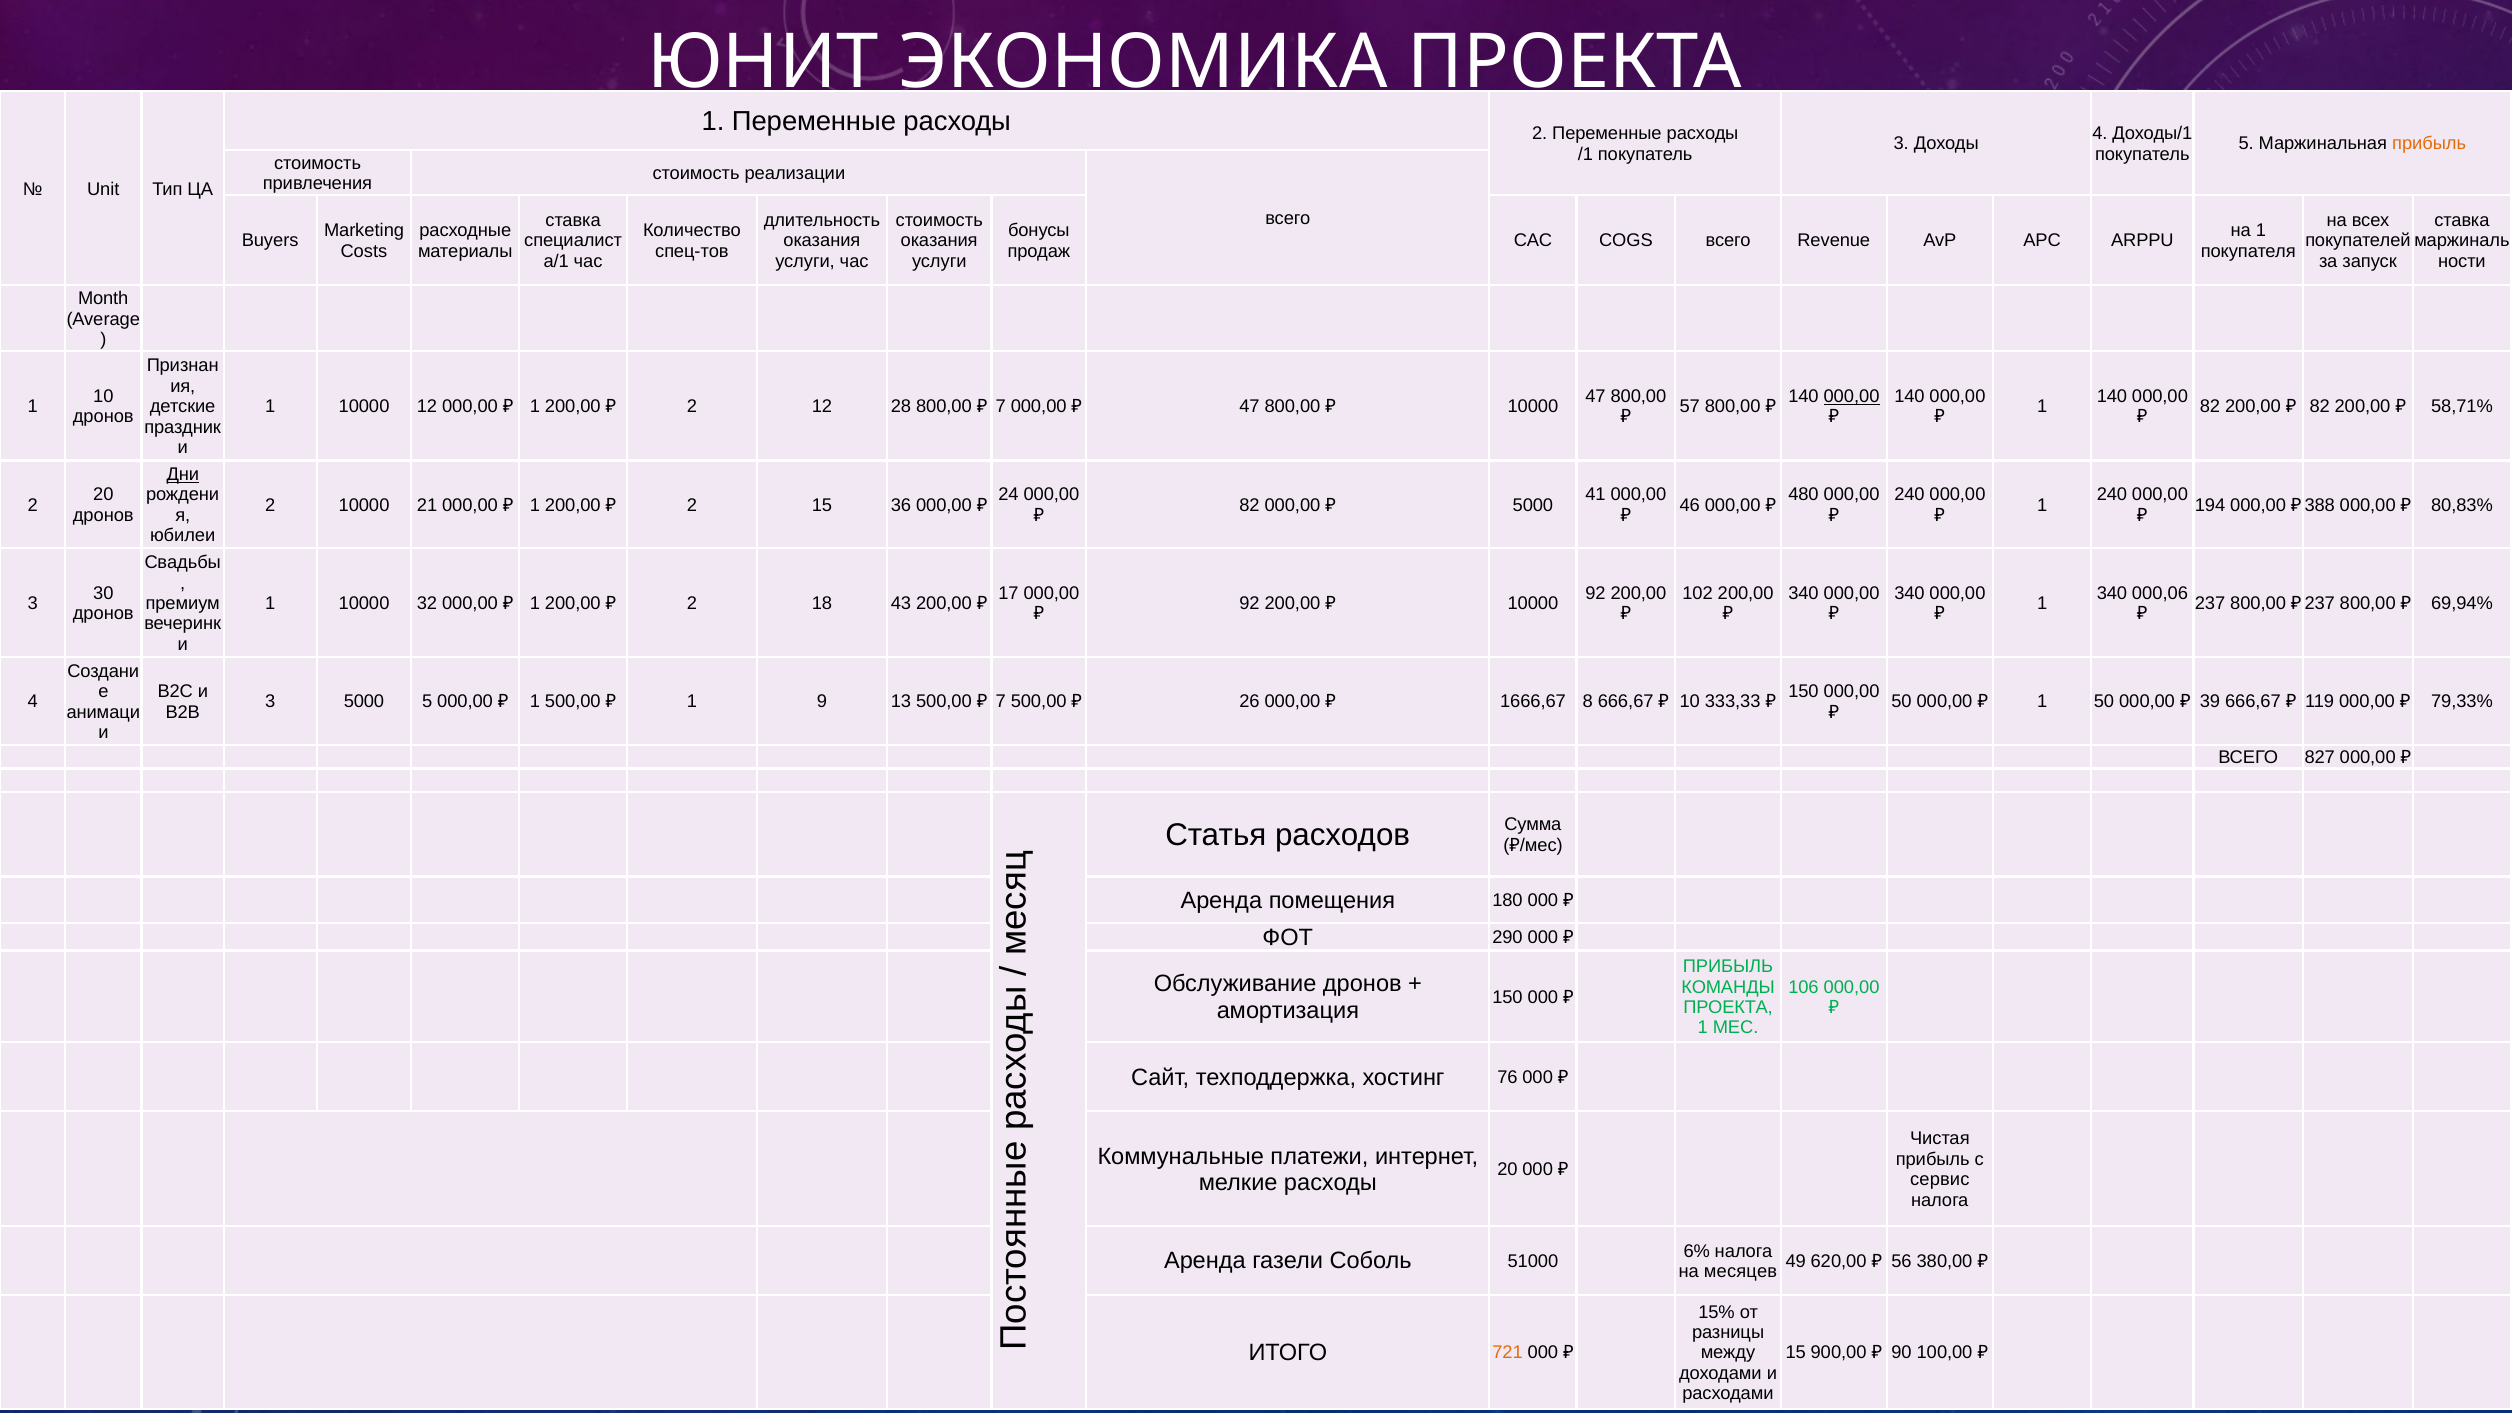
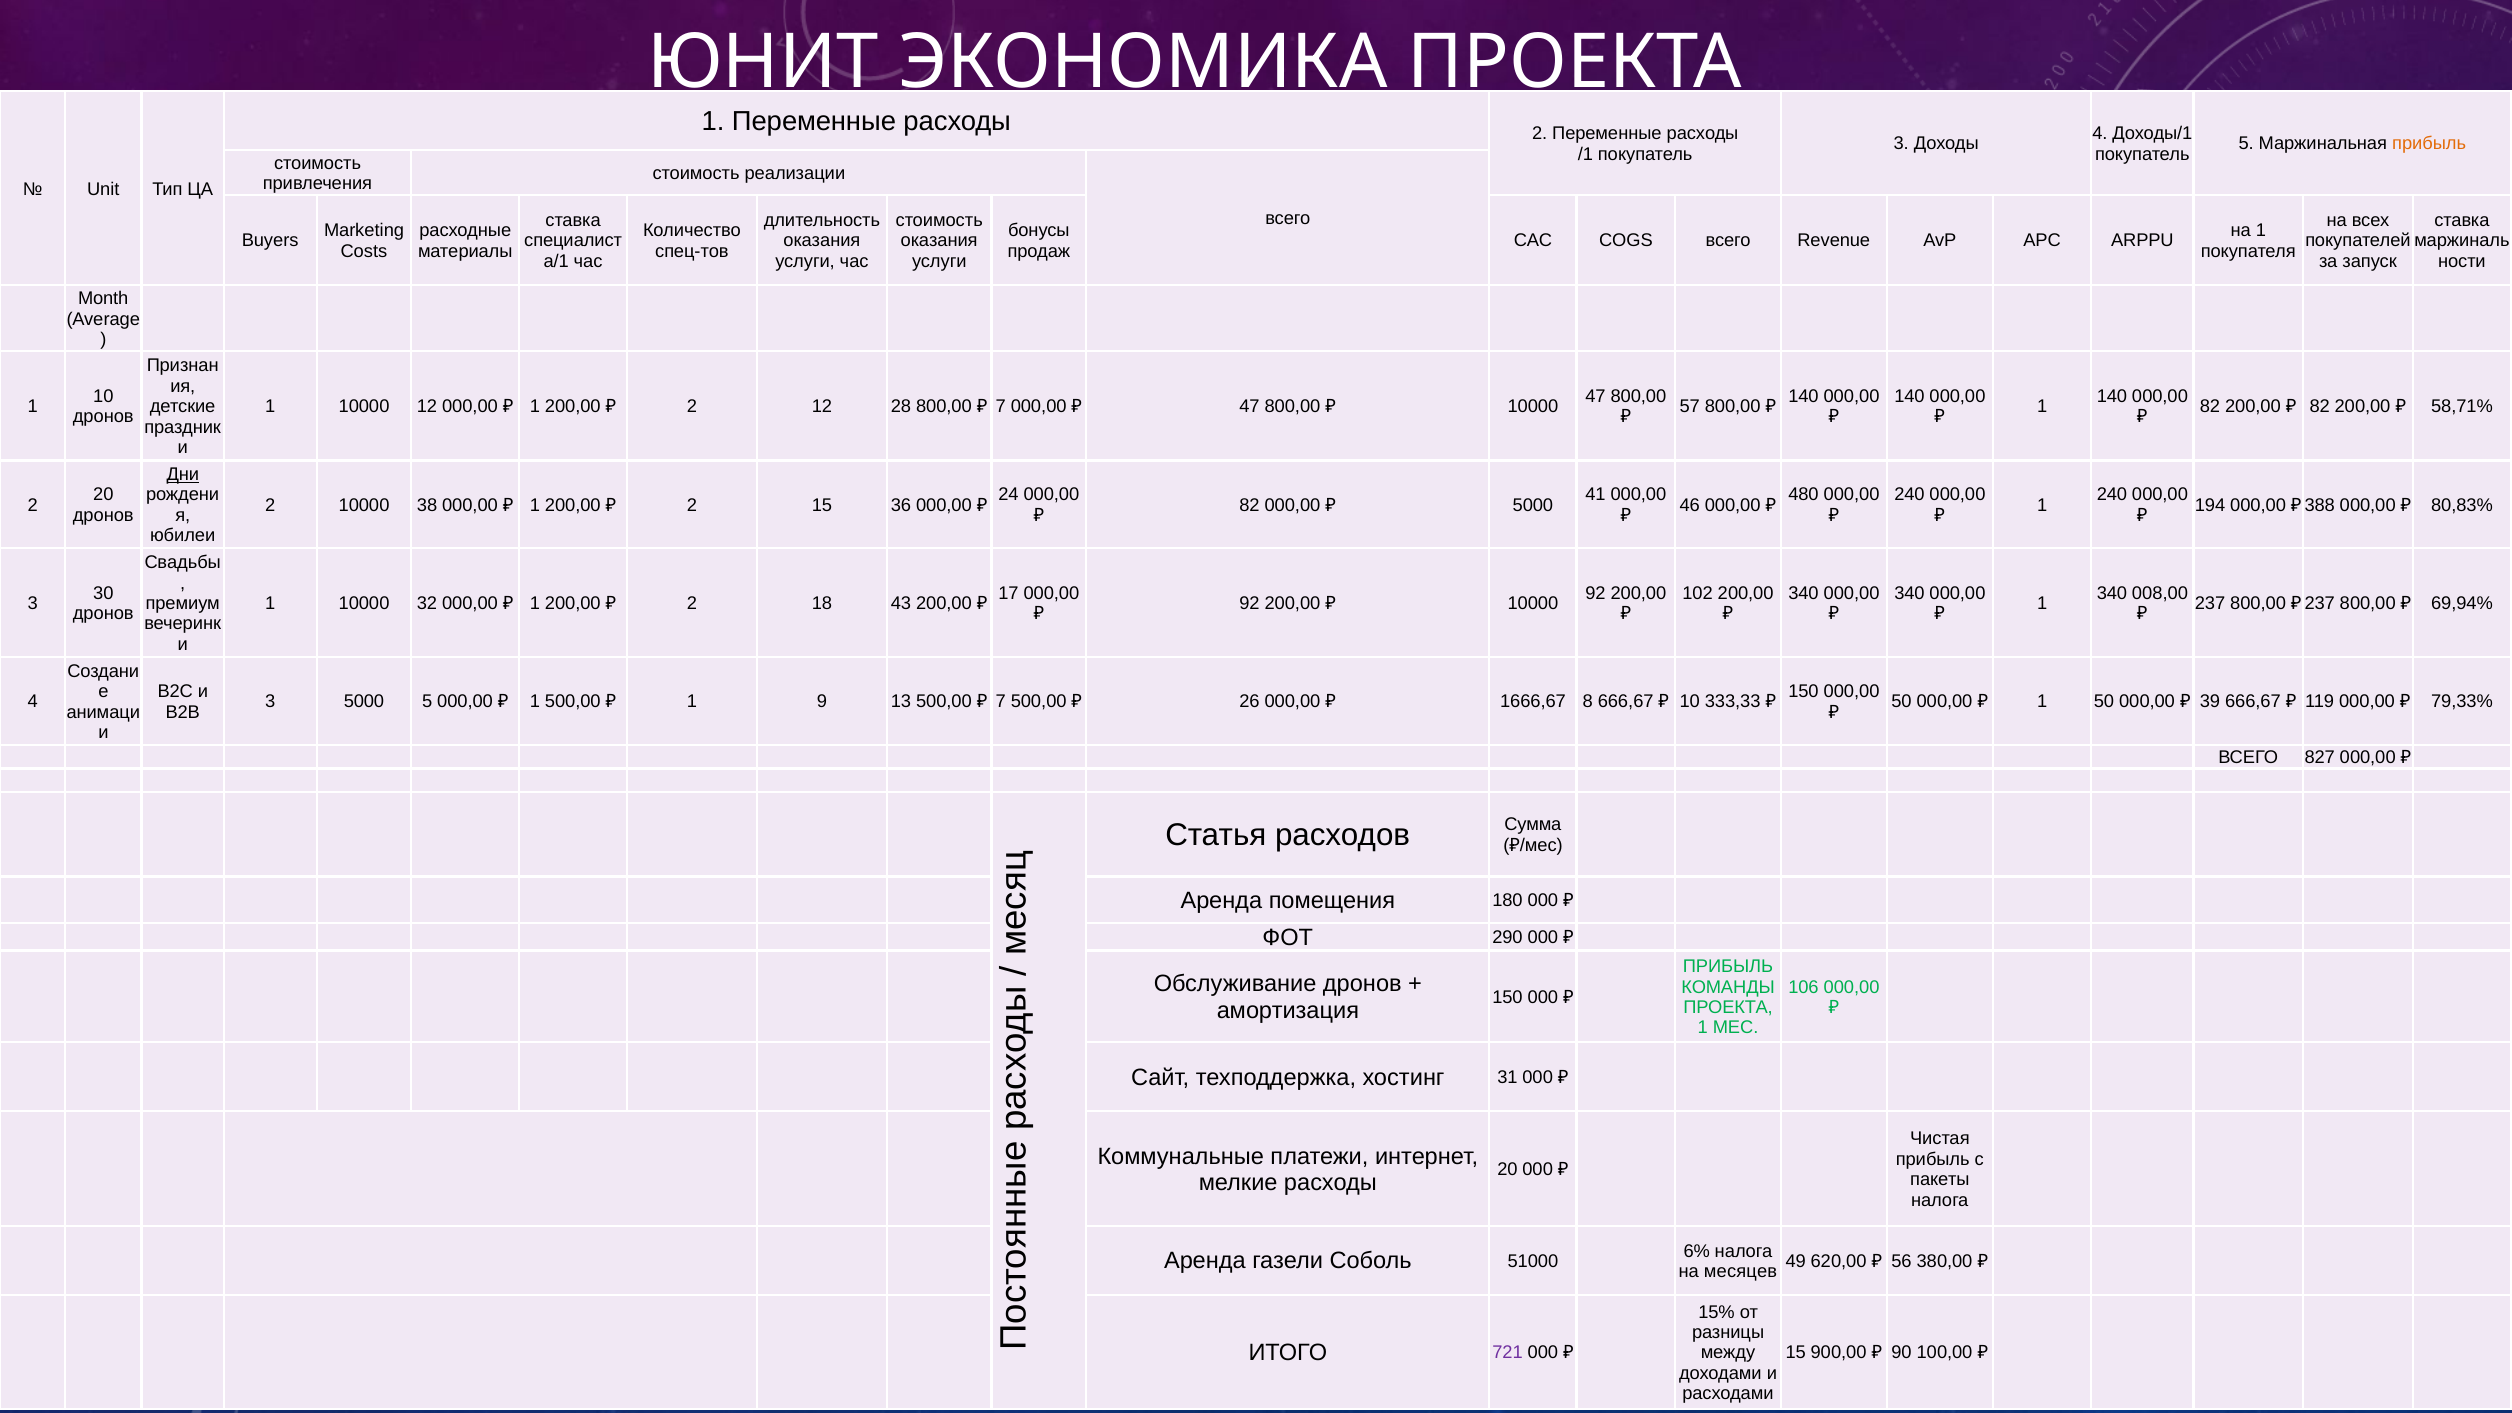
000,00 at (1852, 396) underline: present -> none
21: 21 -> 38
000,06: 000,06 -> 008,00
76: 76 -> 31
сервис: сервис -> пакеты
721 colour: orange -> purple
